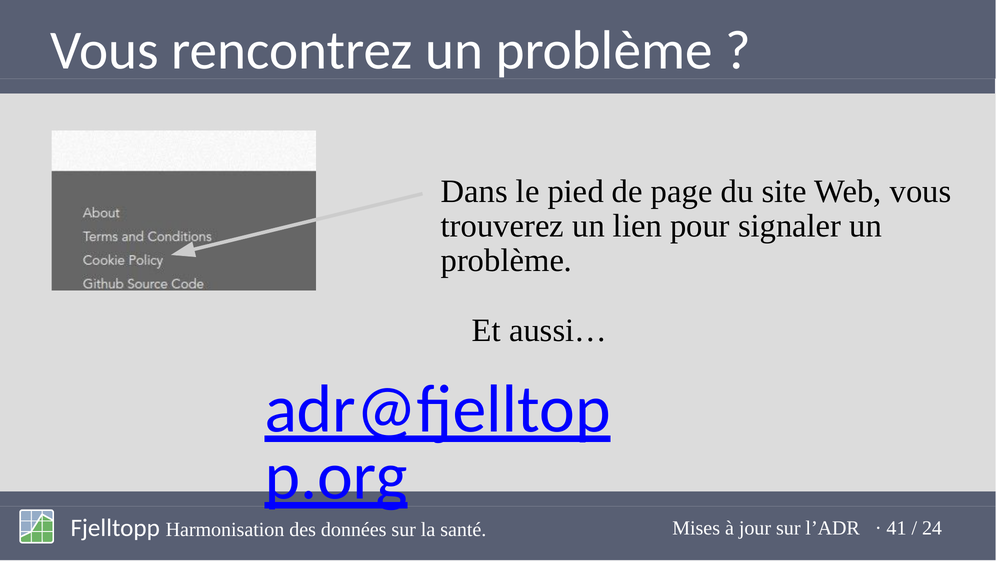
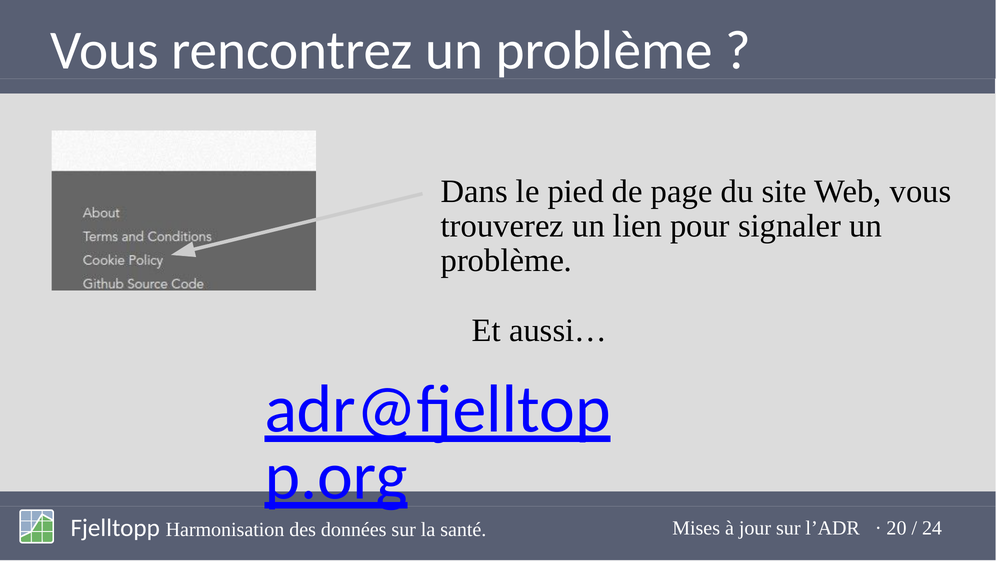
41: 41 -> 20
